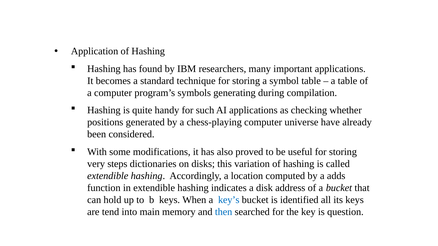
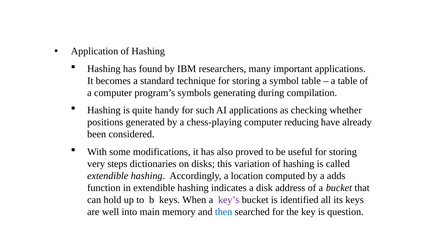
universe: universe -> reducing
key’s colour: blue -> purple
tend: tend -> well
